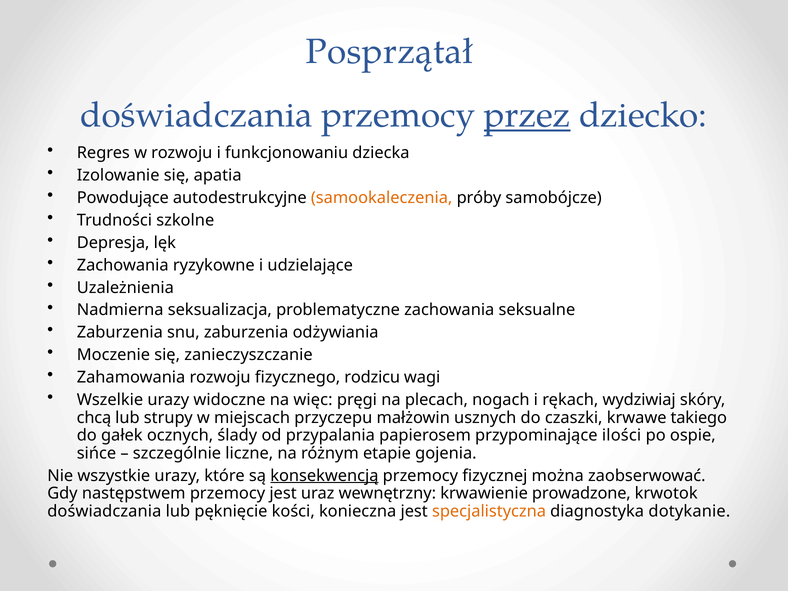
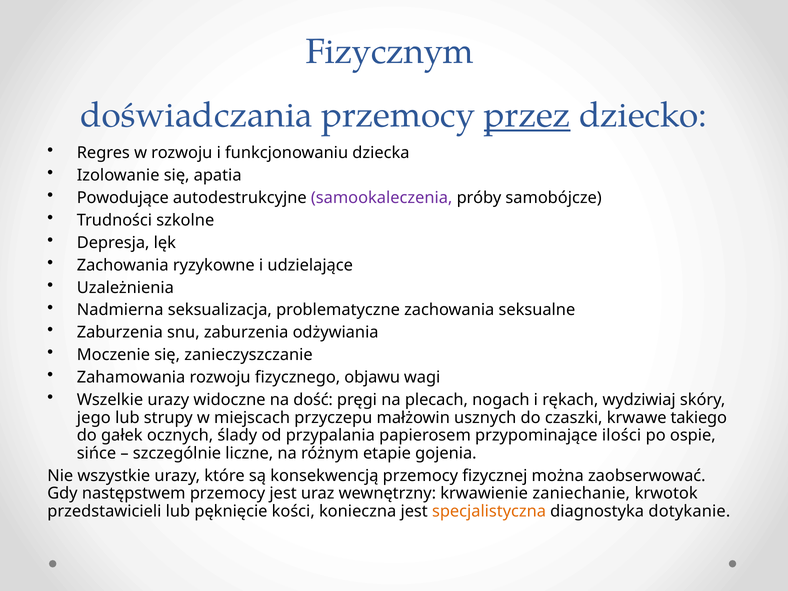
Posprzątał: Posprzątał -> Fizycznym
samookaleczenia colour: orange -> purple
rodzicu: rodzicu -> objawu
więc: więc -> dość
chcą: chcą -> jego
konsekwencją underline: present -> none
prowadzone: prowadzone -> zaniechanie
doświadczania at (104, 511): doświadczania -> przedstawicieli
